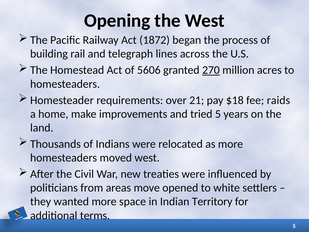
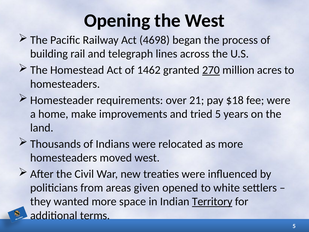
1872: 1872 -> 4698
5606: 5606 -> 1462
fee raids: raids -> were
move: move -> given
Territory underline: none -> present
